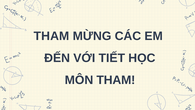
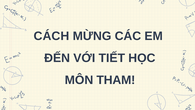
THAM at (51, 36): THAM -> CÁCH
